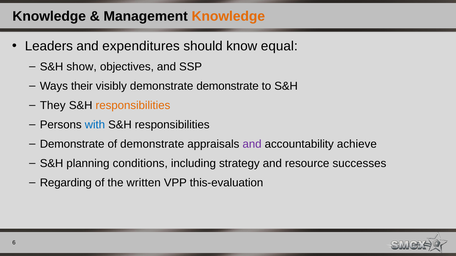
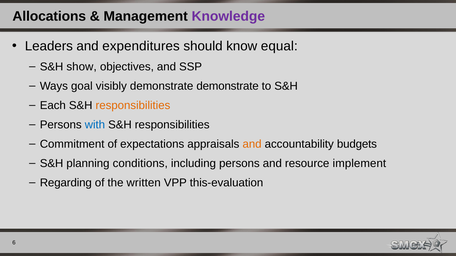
Knowledge at (49, 16): Knowledge -> Allocations
Knowledge at (228, 16) colour: orange -> purple
their: their -> goal
They: They -> Each
Demonstrate at (72, 144): Demonstrate -> Commitment
of demonstrate: demonstrate -> expectations
and at (252, 144) colour: purple -> orange
achieve: achieve -> budgets
including strategy: strategy -> persons
successes: successes -> implement
